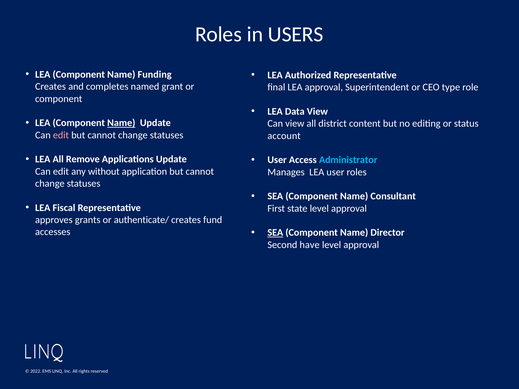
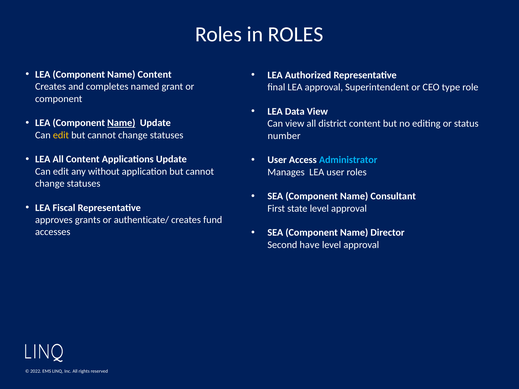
in USERS: USERS -> ROLES
Name Funding: Funding -> Content
edit at (61, 135) colour: pink -> yellow
account: account -> number
All Remove: Remove -> Content
SEA at (275, 233) underline: present -> none
